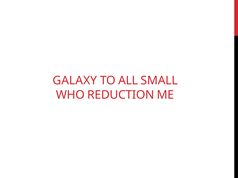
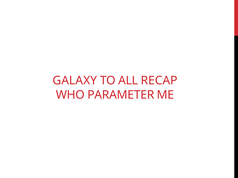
SMALL: SMALL -> RECAP
REDUCTION: REDUCTION -> PARAMETER
